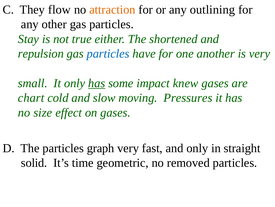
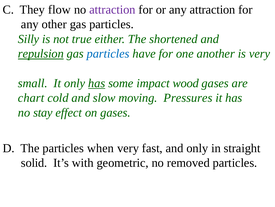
attraction at (112, 10) colour: orange -> purple
any outlining: outlining -> attraction
Stay: Stay -> Silly
repulsion underline: none -> present
knew: knew -> wood
size: size -> stay
graph: graph -> when
time: time -> with
